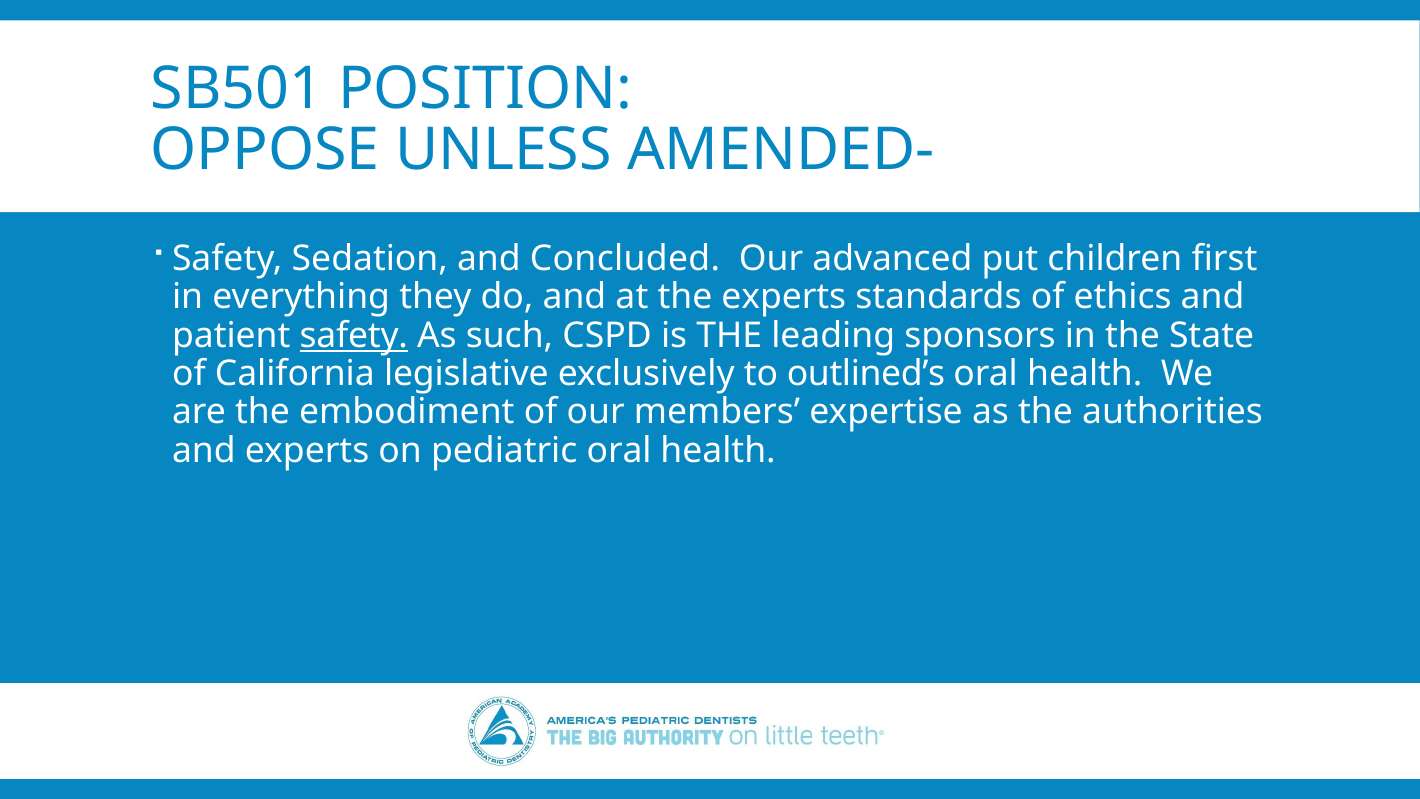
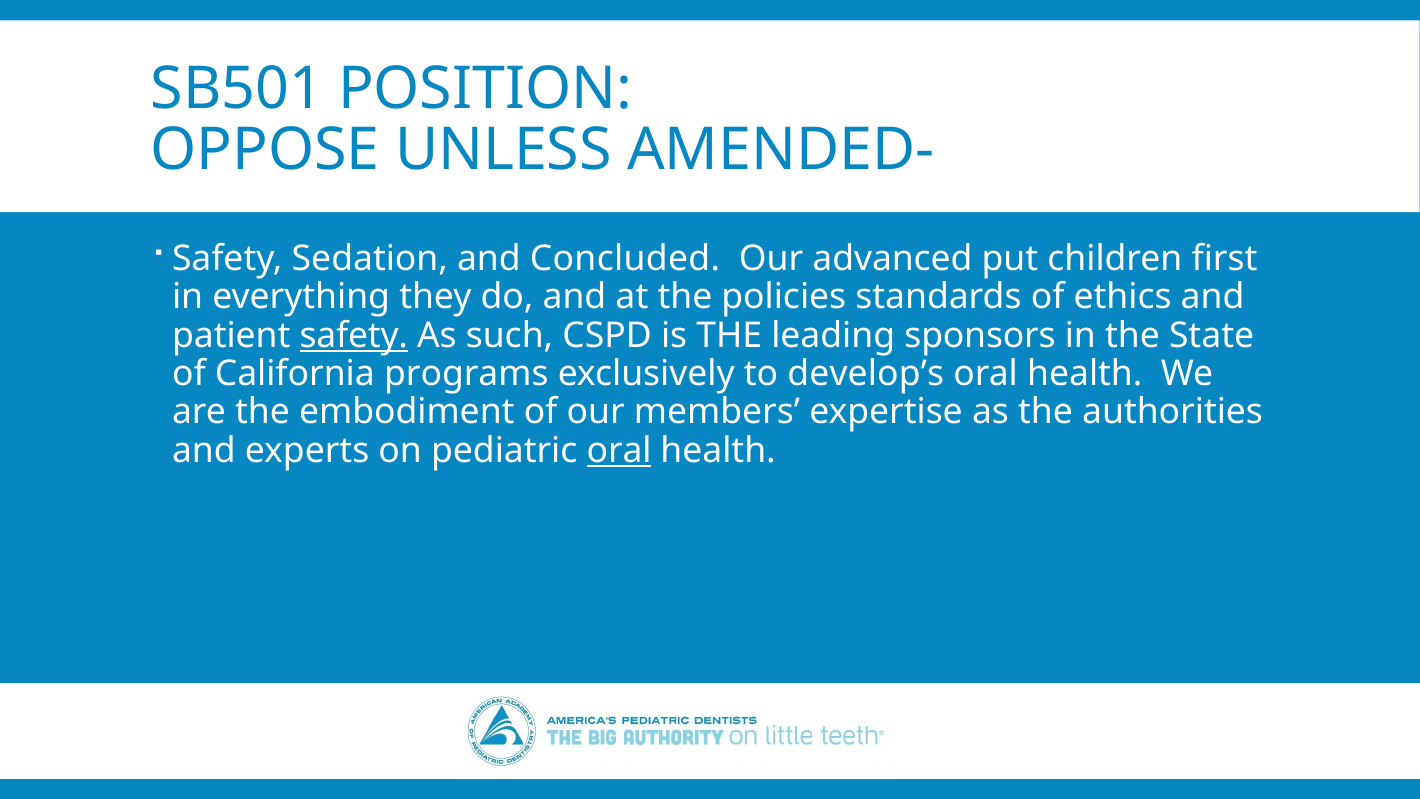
the experts: experts -> policies
legislative: legislative -> programs
outlined’s: outlined’s -> develop’s
oral at (619, 450) underline: none -> present
